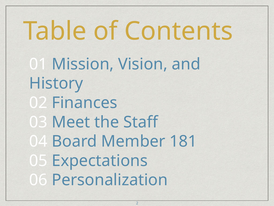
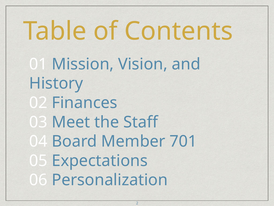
181: 181 -> 701
